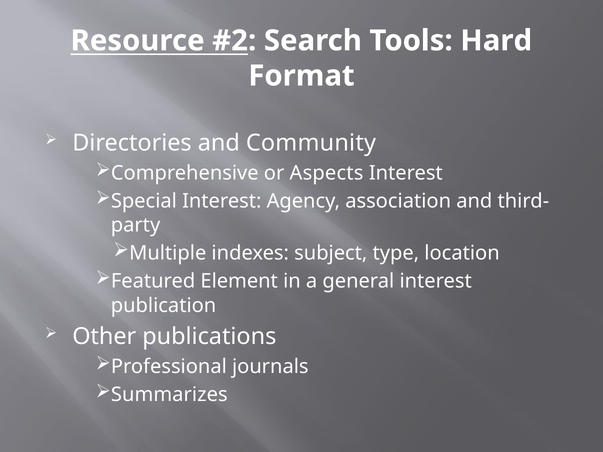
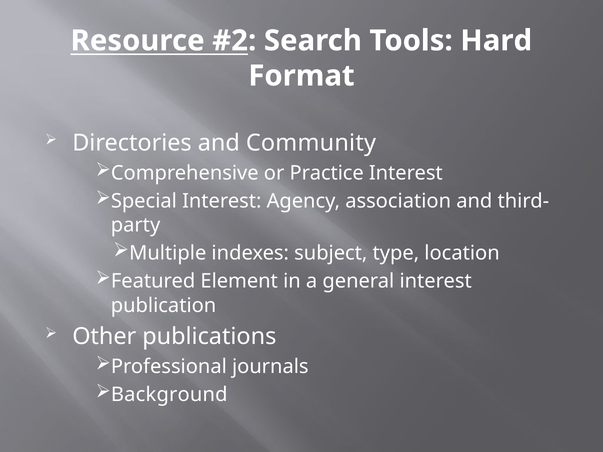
Aspects: Aspects -> Practice
Summarizes: Summarizes -> Background
